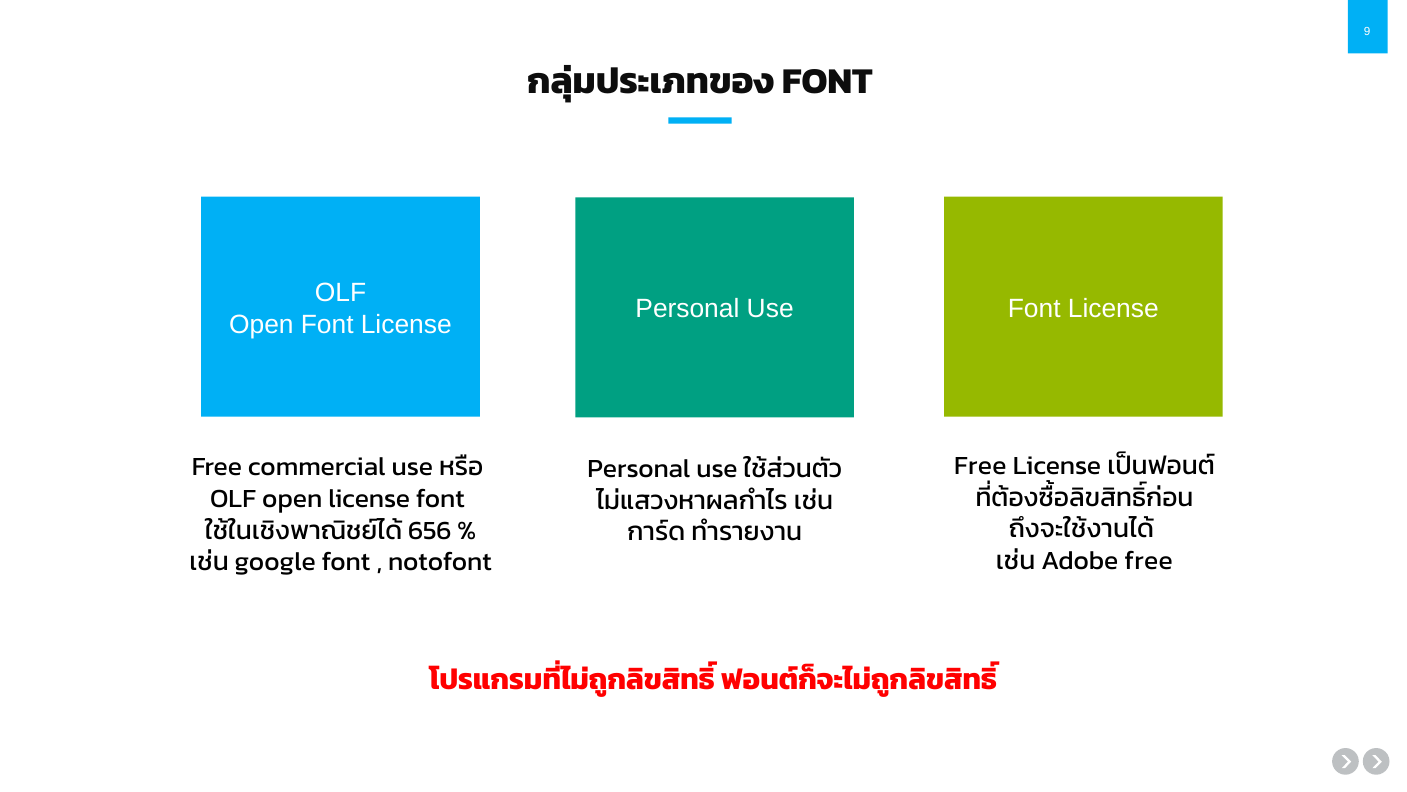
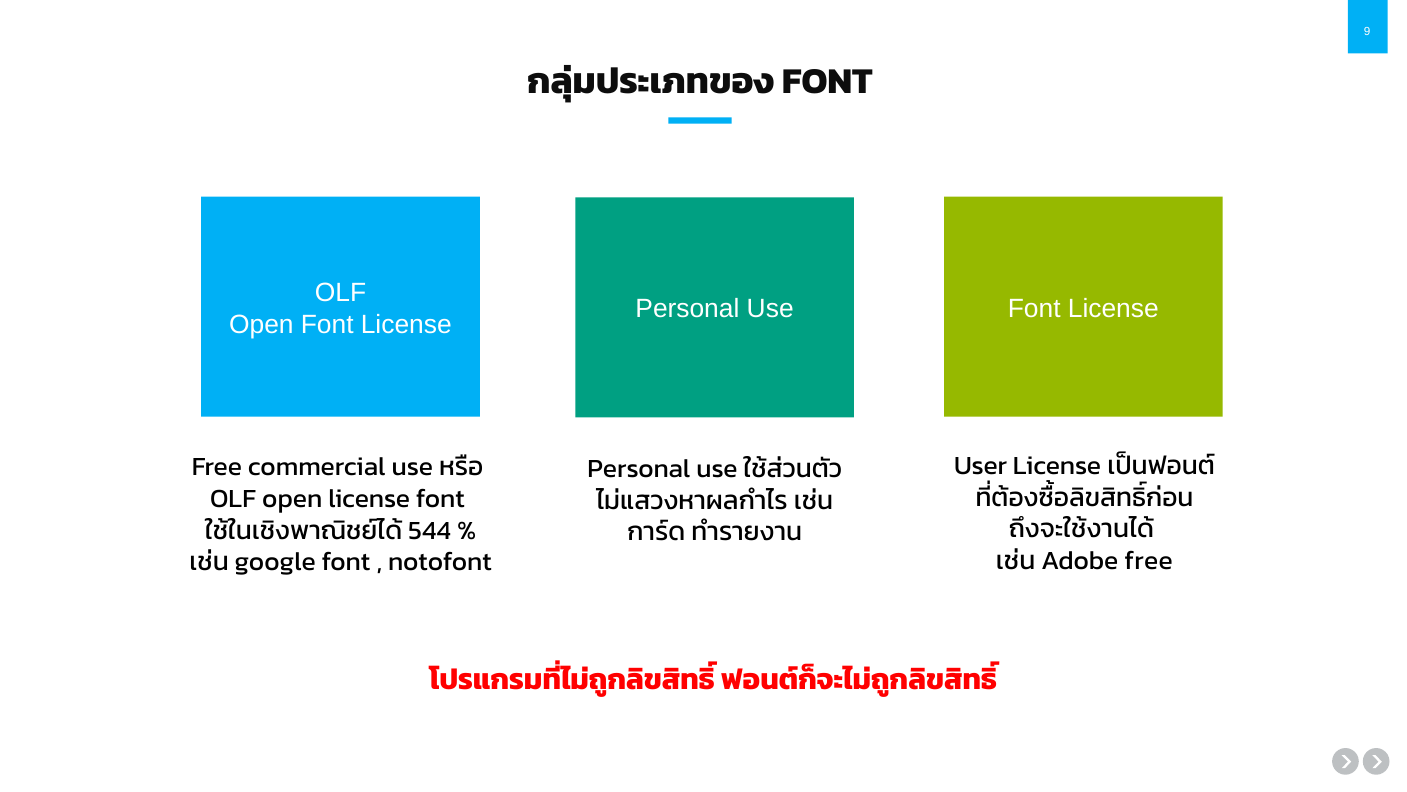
Free at (980, 465): Free -> User
656: 656 -> 544
